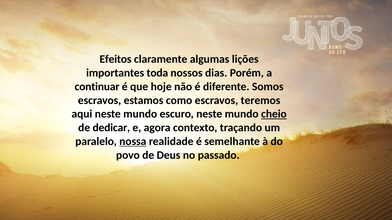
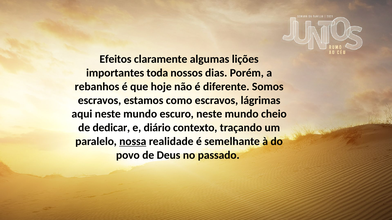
continuar: continuar -> rebanhos
teremos: teremos -> lágrimas
cheio underline: present -> none
agora: agora -> diário
